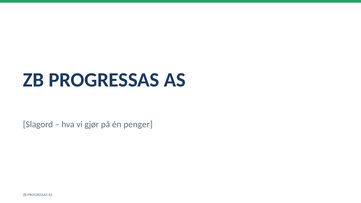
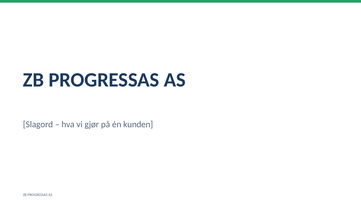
penger: penger -> kunden
